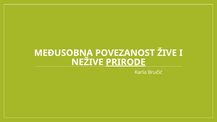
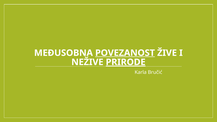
POVEZANOST underline: none -> present
